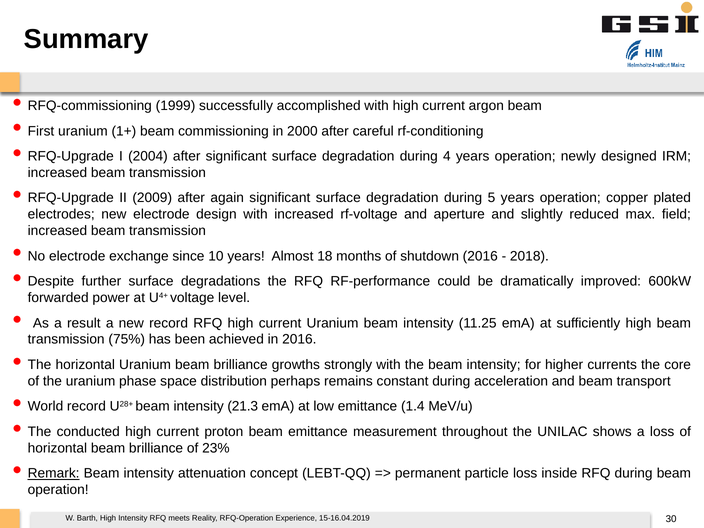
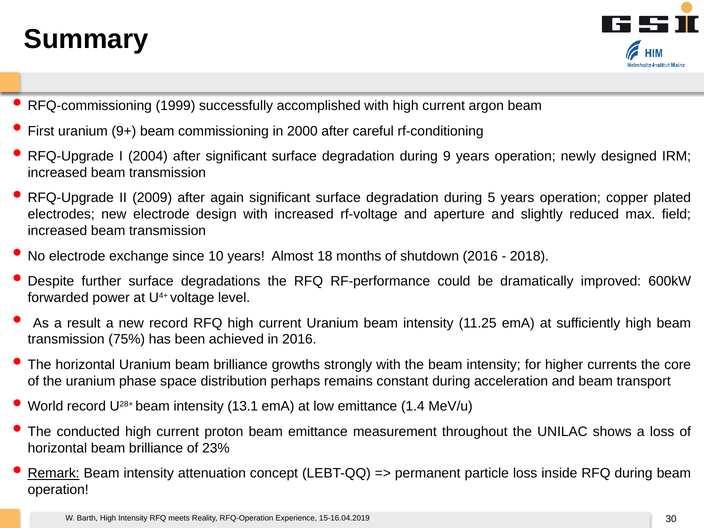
1+: 1+ -> 9+
4: 4 -> 9
21.3: 21.3 -> 13.1
